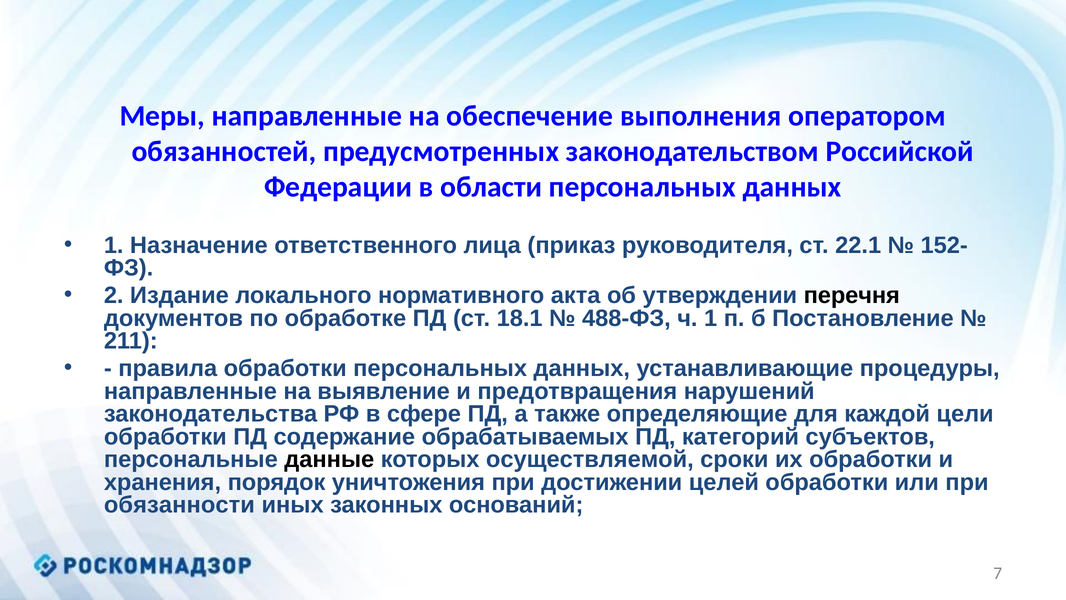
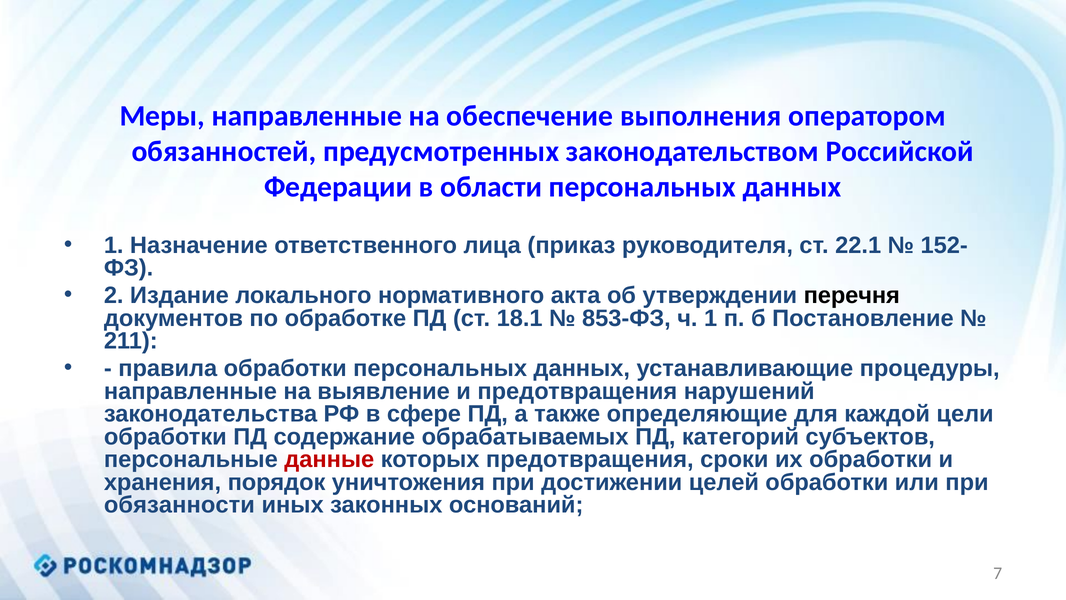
488-ФЗ: 488-ФЗ -> 853-ФЗ
данные colour: black -> red
которых осуществляемой: осуществляемой -> предотвращения
